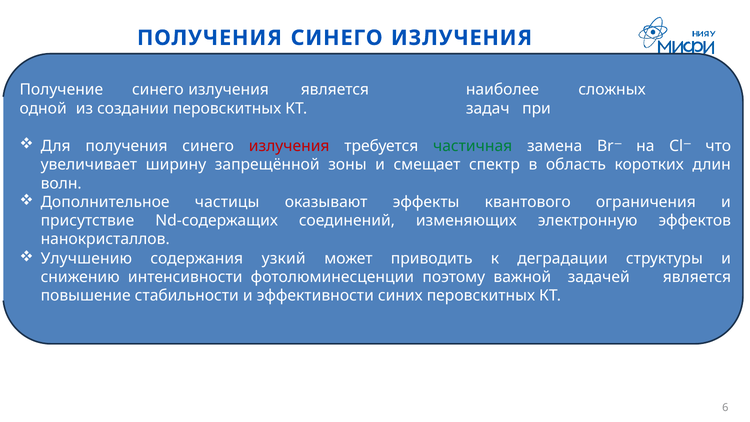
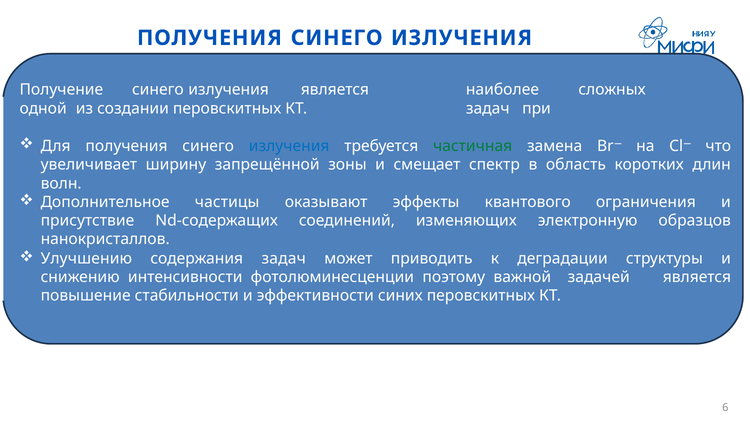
излучения at (289, 146) colour: red -> blue
эффектов: эффектов -> образцов
содержания узкий: узкий -> задач
